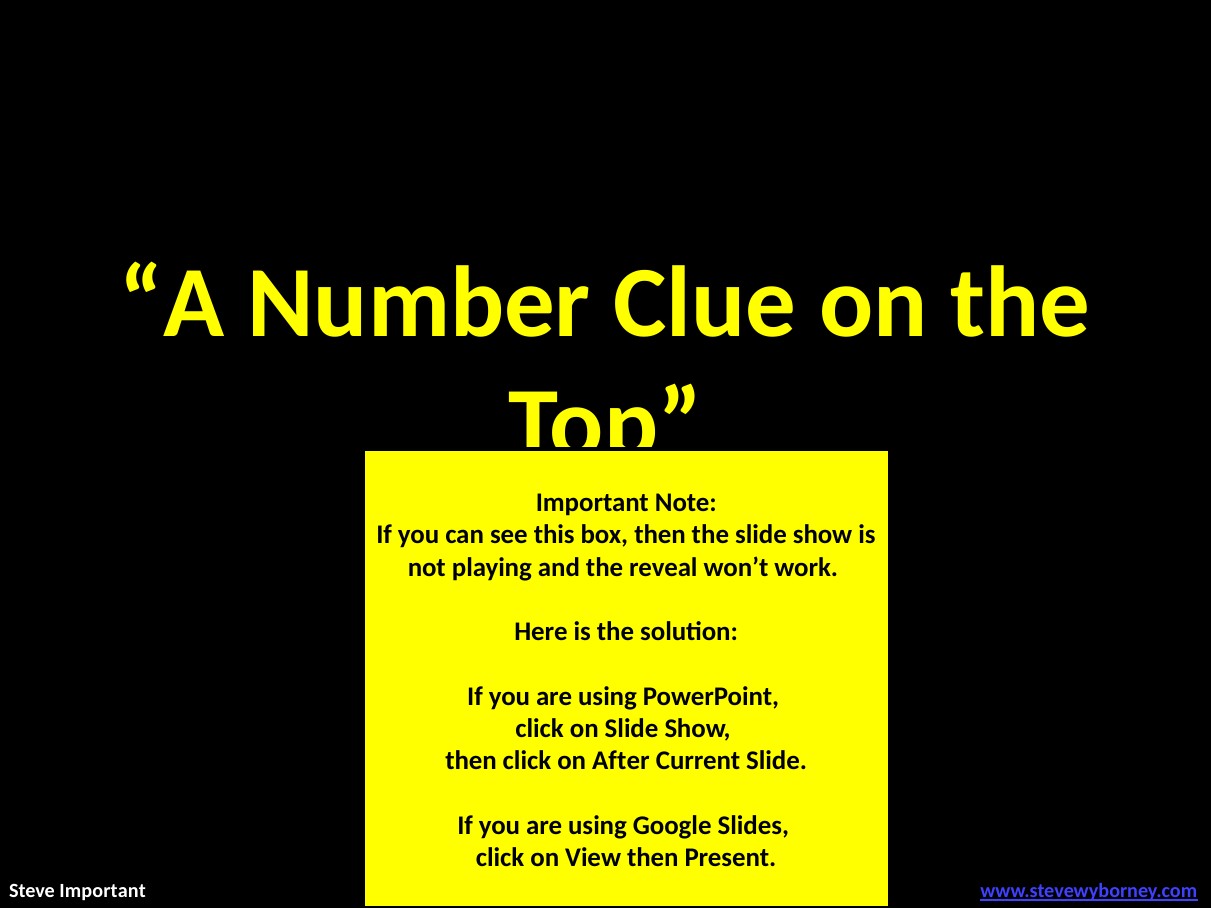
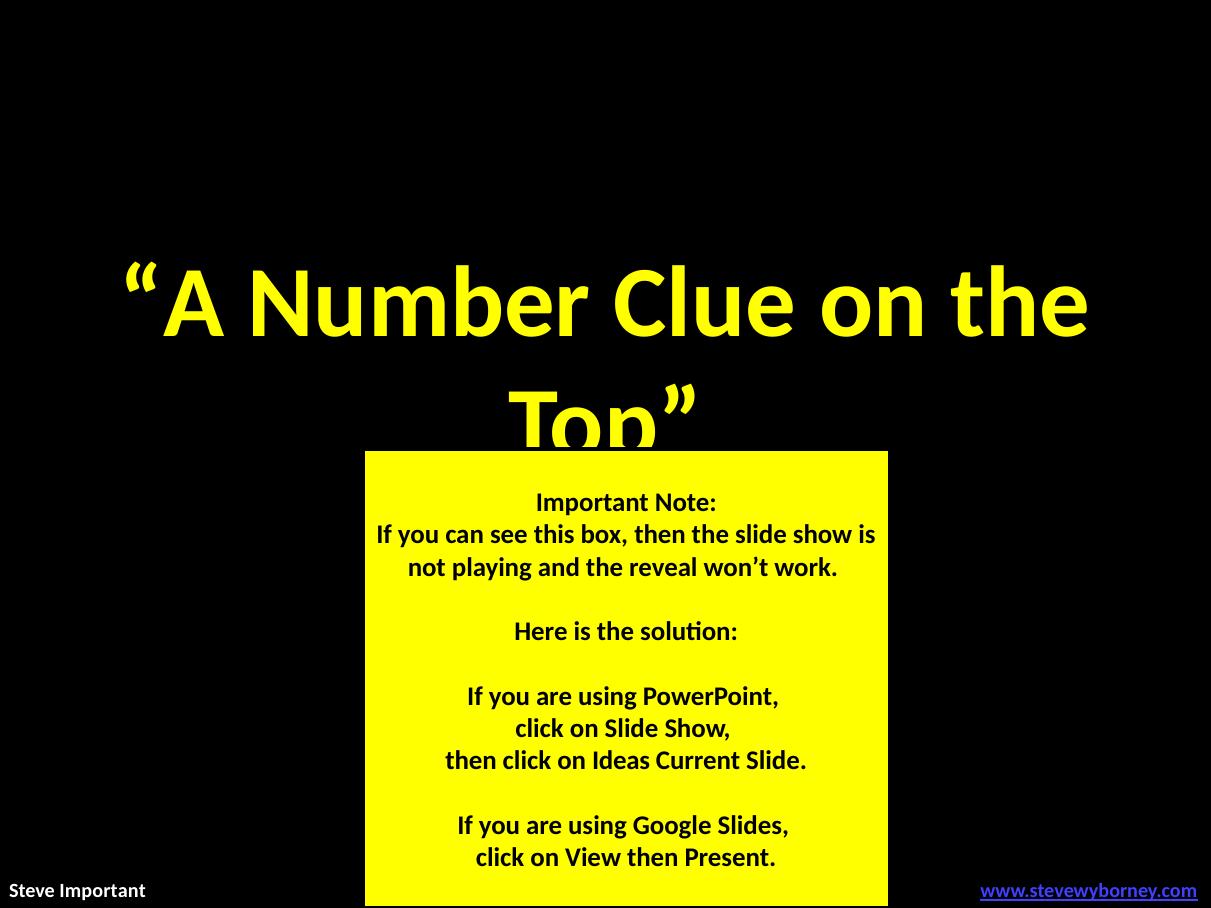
After: After -> Ideas
